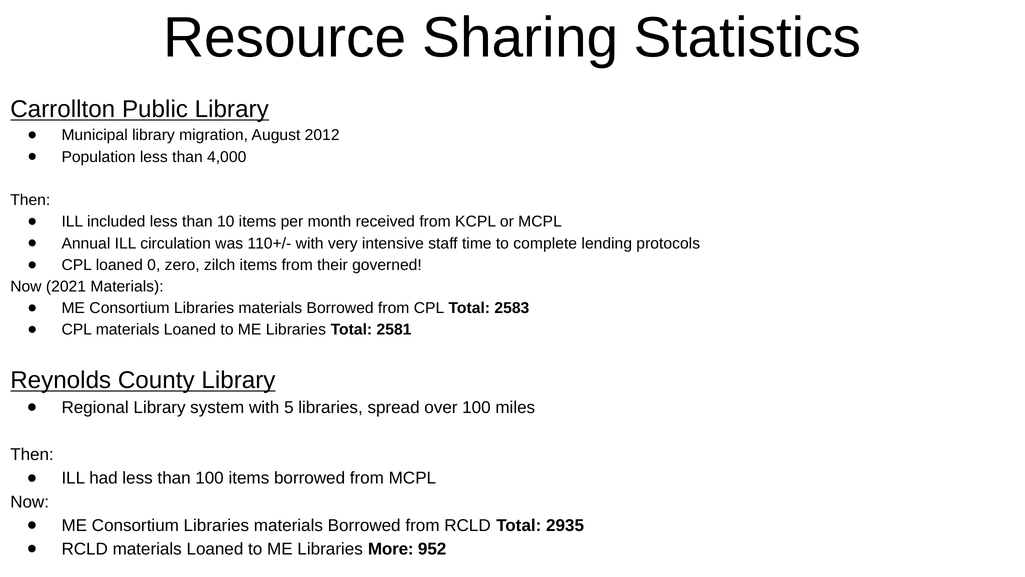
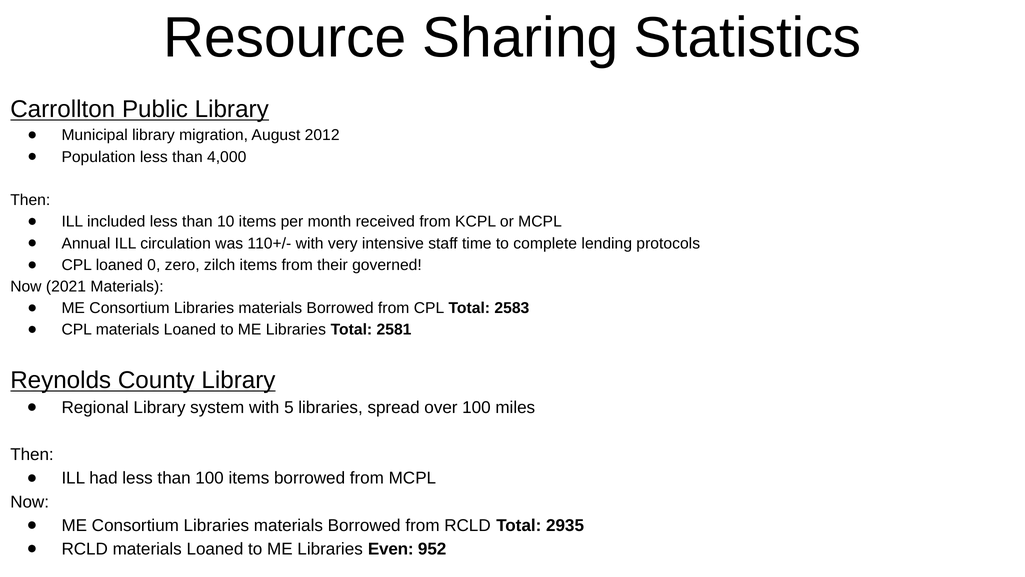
More: More -> Even
